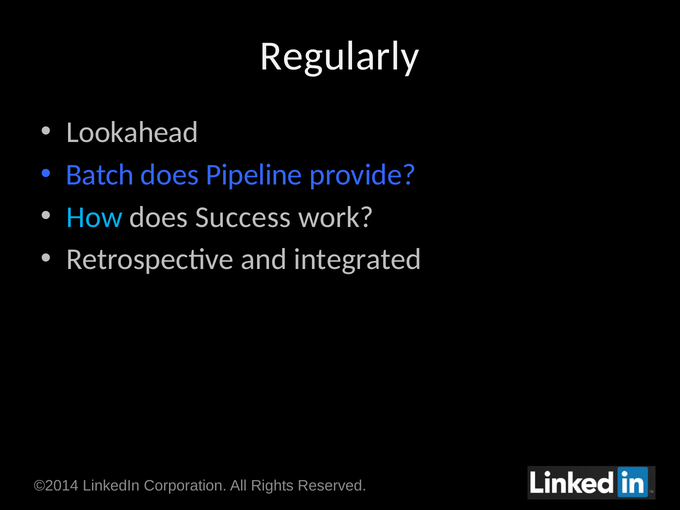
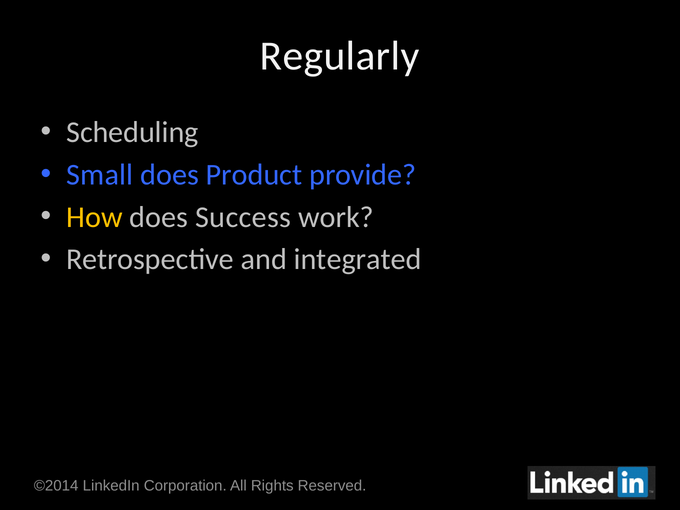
Lookahead: Lookahead -> Scheduling
Batch: Batch -> Small
Pipeline: Pipeline -> Product
How colour: light blue -> yellow
